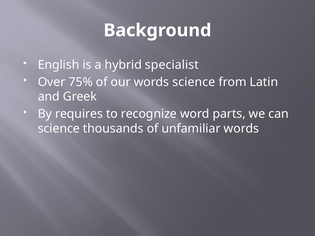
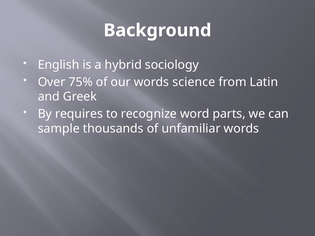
specialist: specialist -> sociology
science at (59, 129): science -> sample
